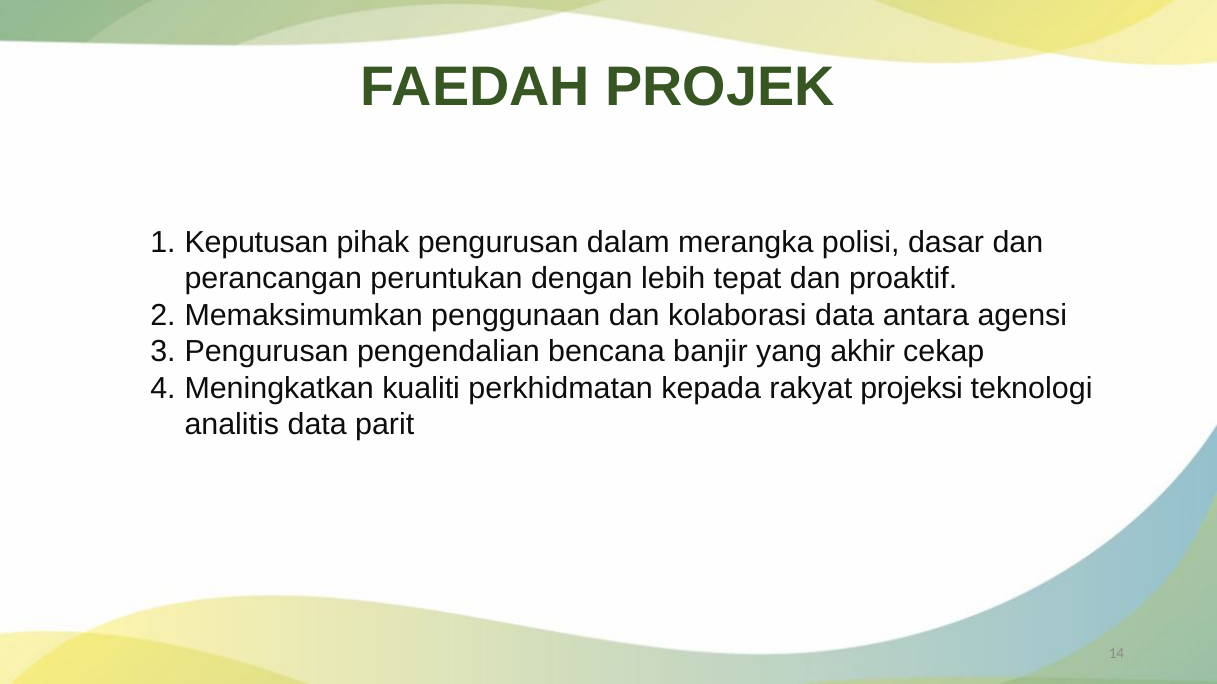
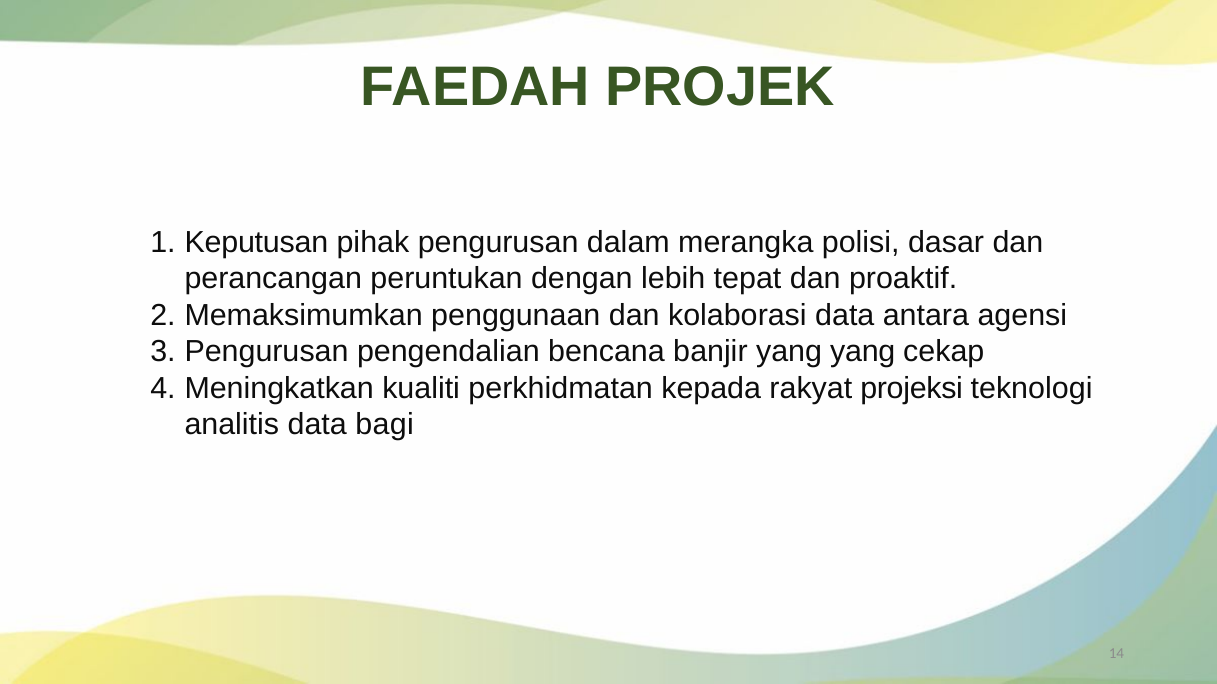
yang akhir: akhir -> yang
parit: parit -> bagi
